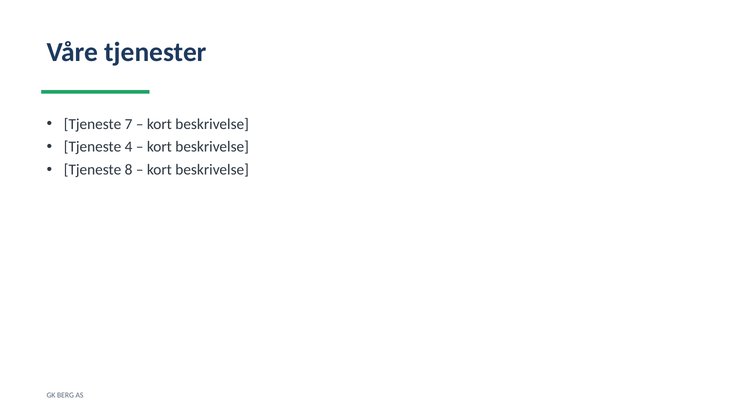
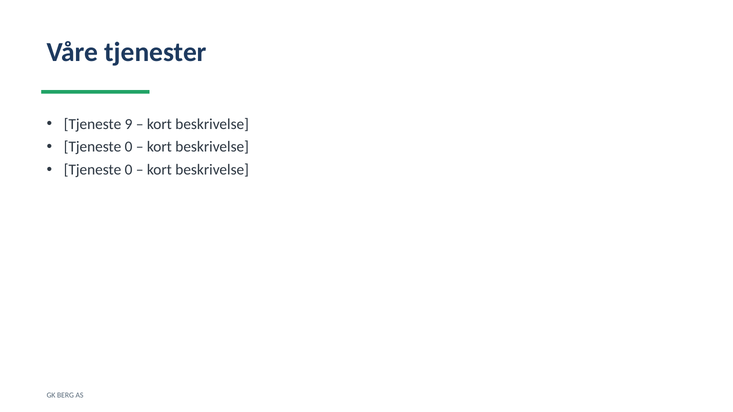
7: 7 -> 9
4 at (129, 147): 4 -> 0
8 at (129, 170): 8 -> 0
